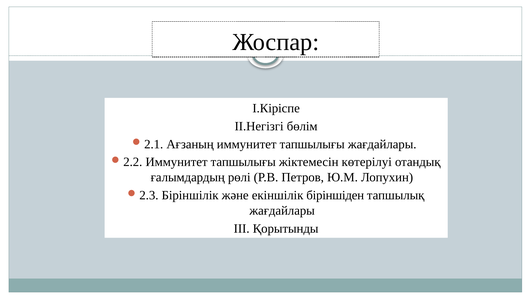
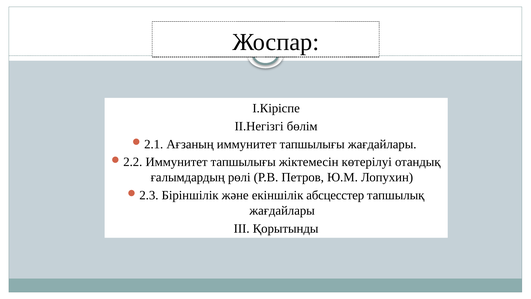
бiрiншiден: бiрiншiден -> абсцесстер
